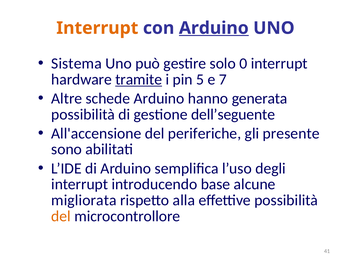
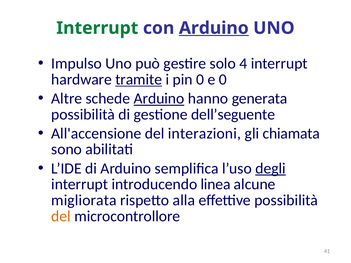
Interrupt at (97, 28) colour: orange -> green
Sistema: Sistema -> Impulso
0: 0 -> 4
pin 5: 5 -> 0
e 7: 7 -> 0
Arduino at (159, 99) underline: none -> present
periferiche: periferiche -> interazioni
presente: presente -> chiamata
degli underline: none -> present
base: base -> linea
